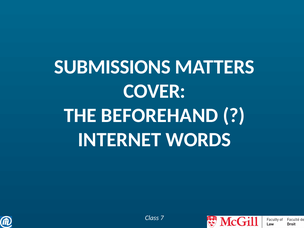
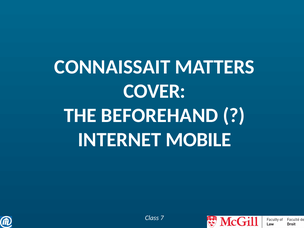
SUBMISSIONS: SUBMISSIONS -> CONNAISSAIT
WORDS: WORDS -> MOBILE
